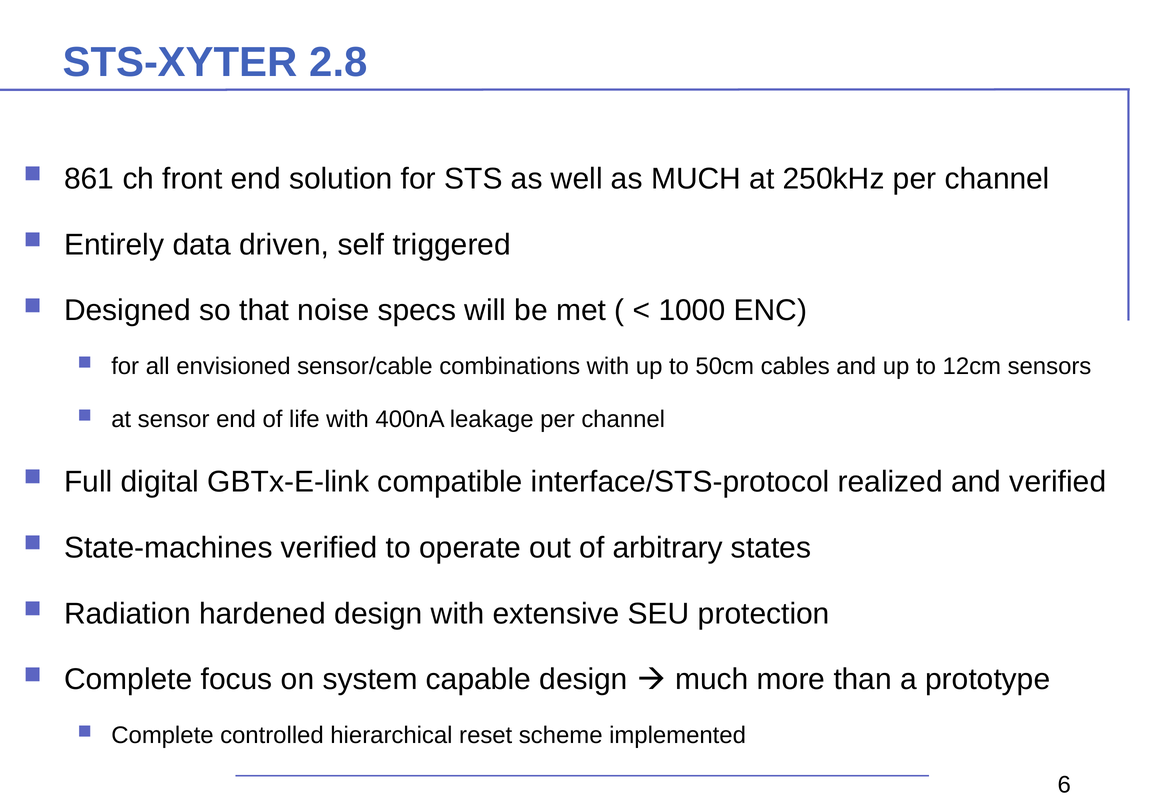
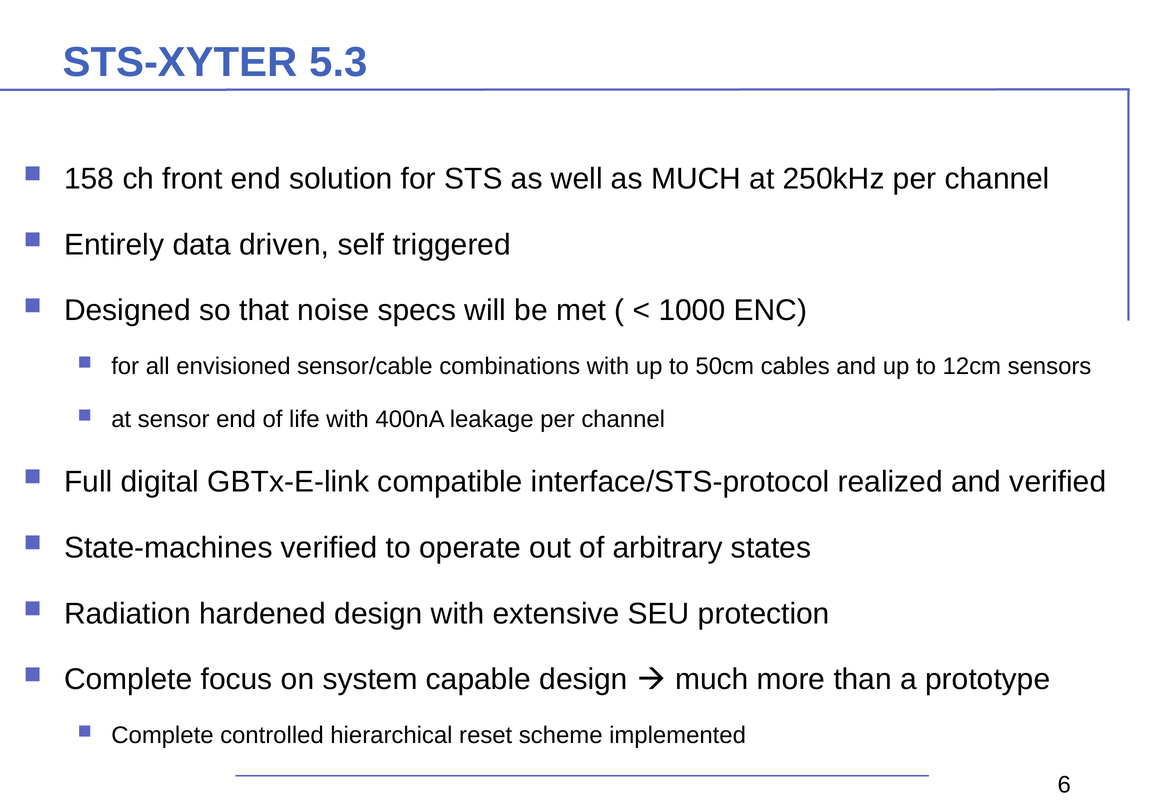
2.8: 2.8 -> 5.3
861: 861 -> 158
